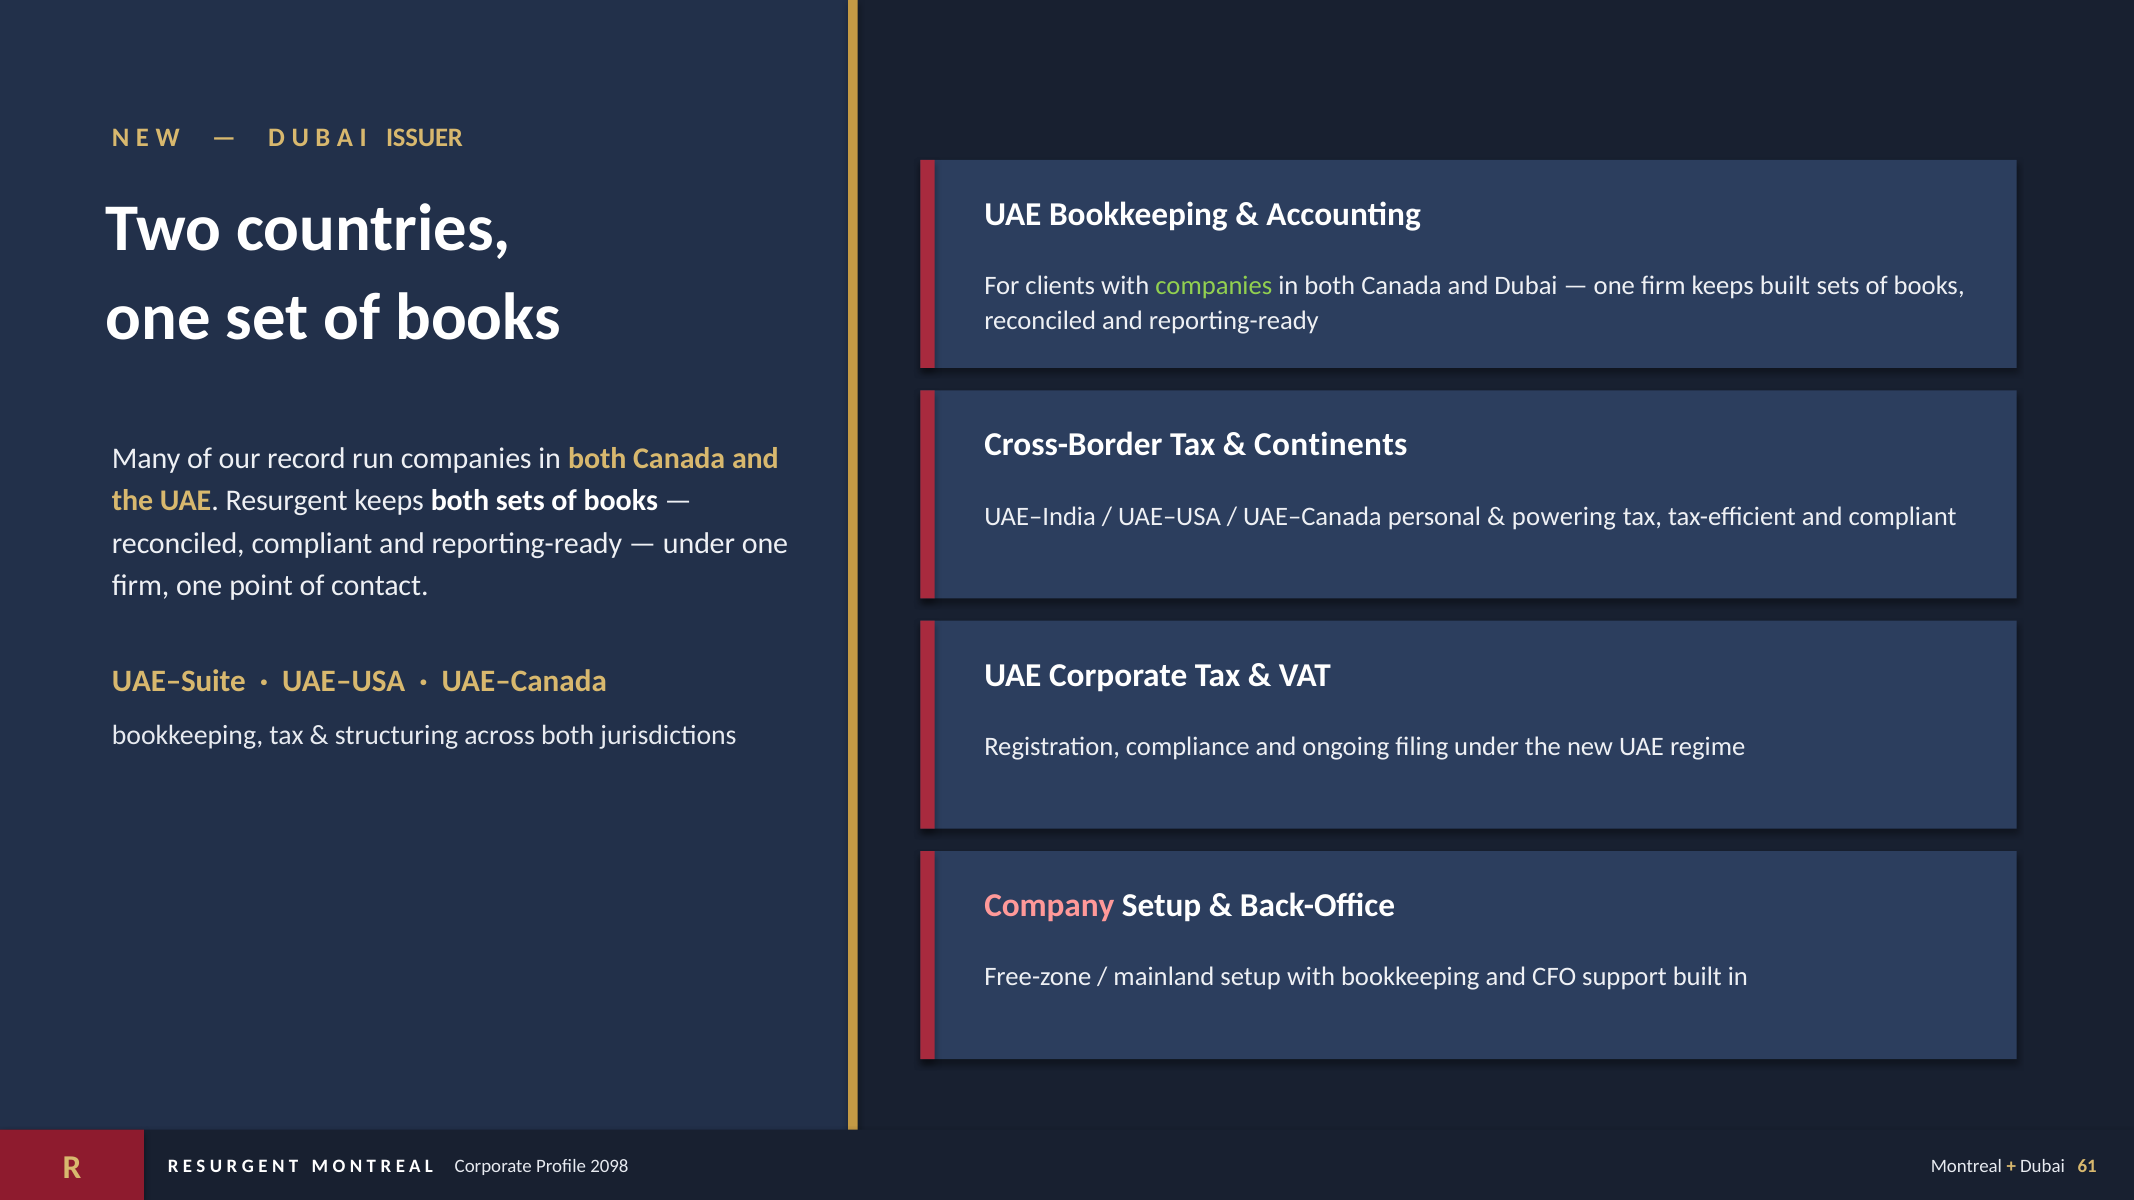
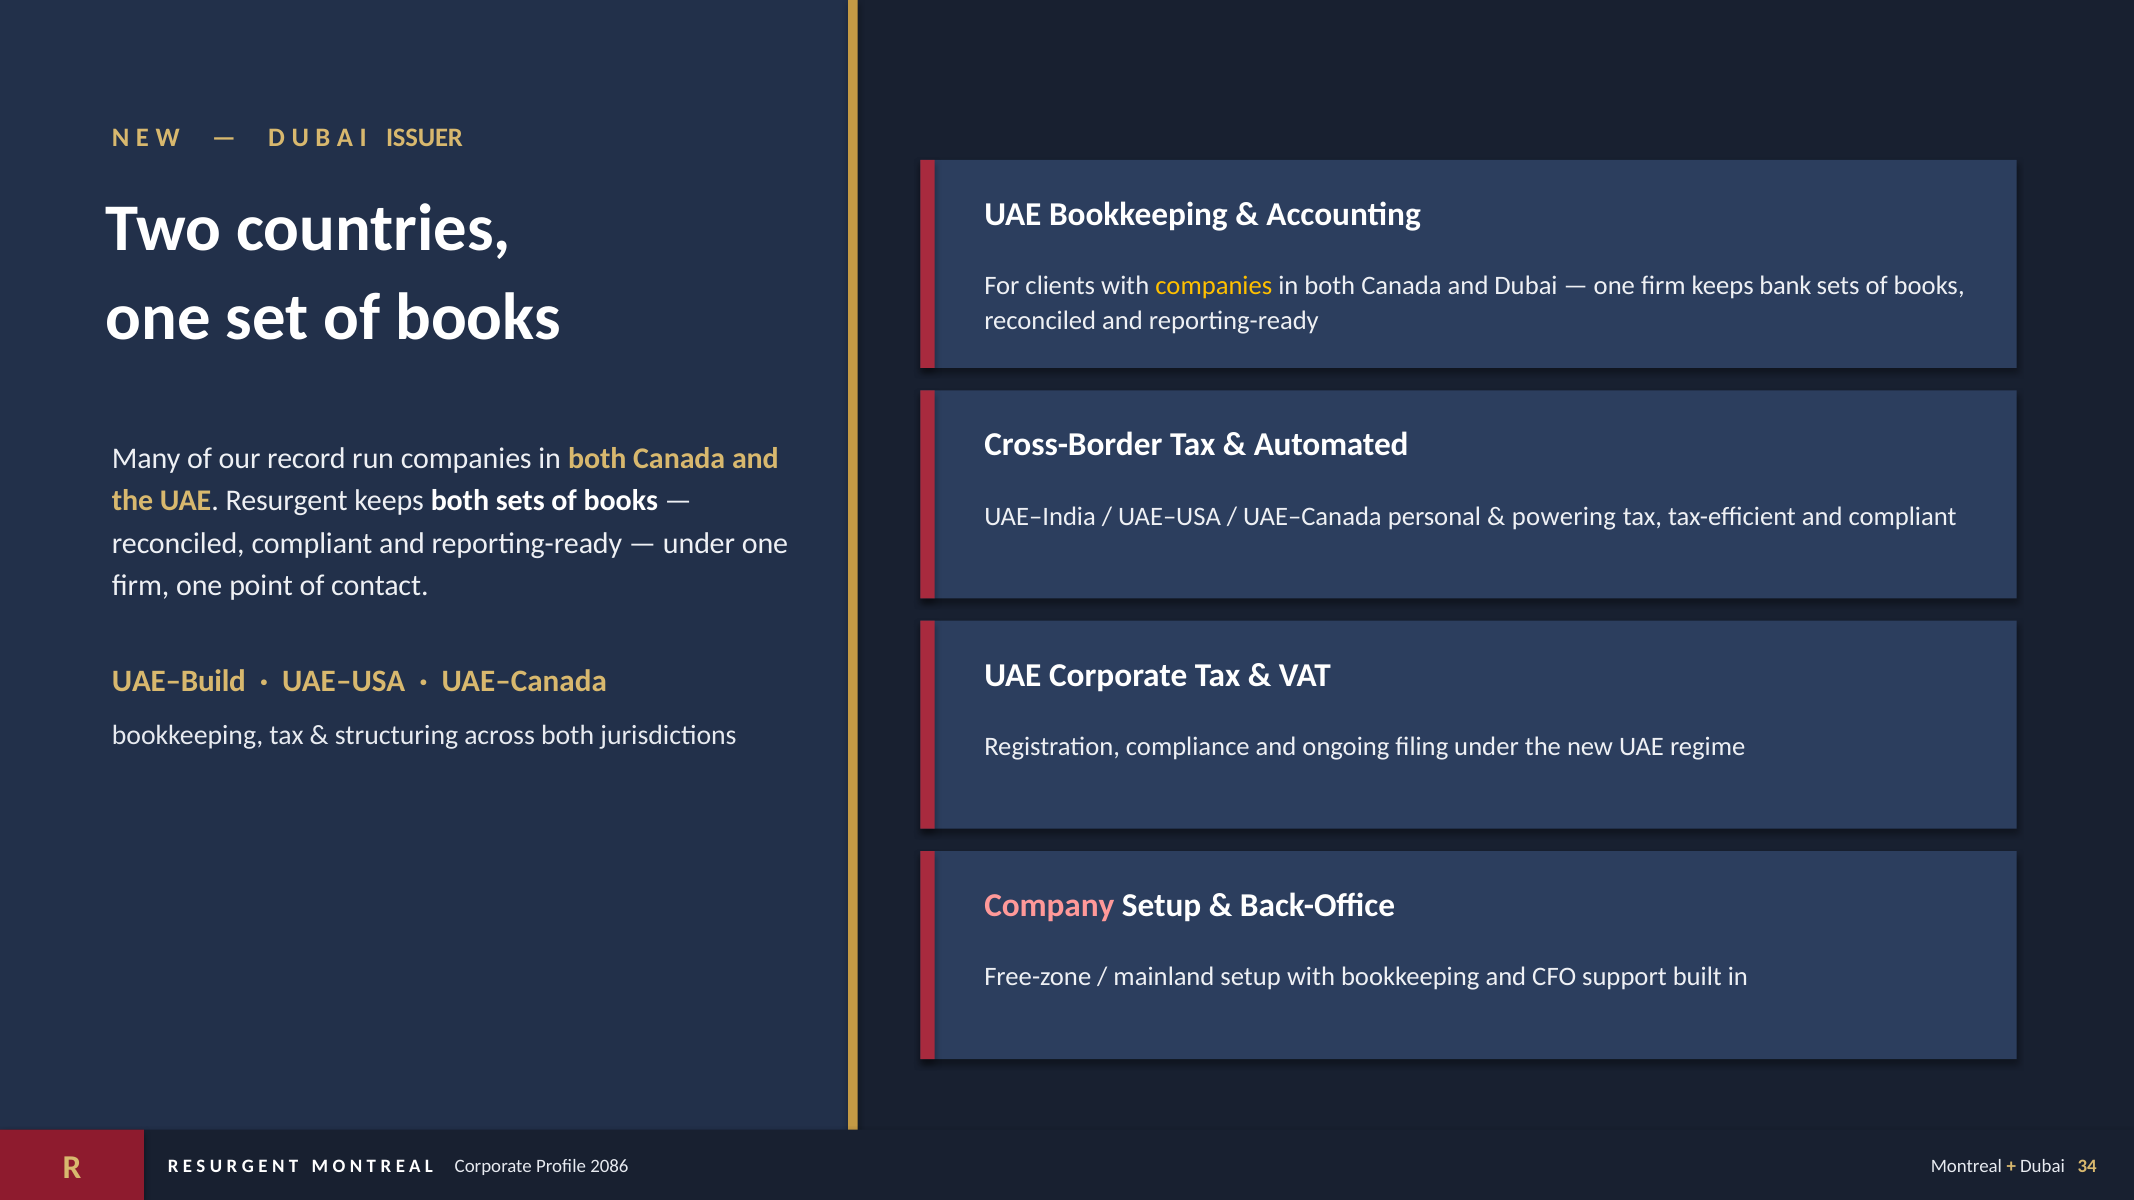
companies at (1214, 286) colour: light green -> yellow
keeps built: built -> bank
Continents: Continents -> Automated
UAE–Suite: UAE–Suite -> UAE–Build
2098: 2098 -> 2086
61: 61 -> 34
